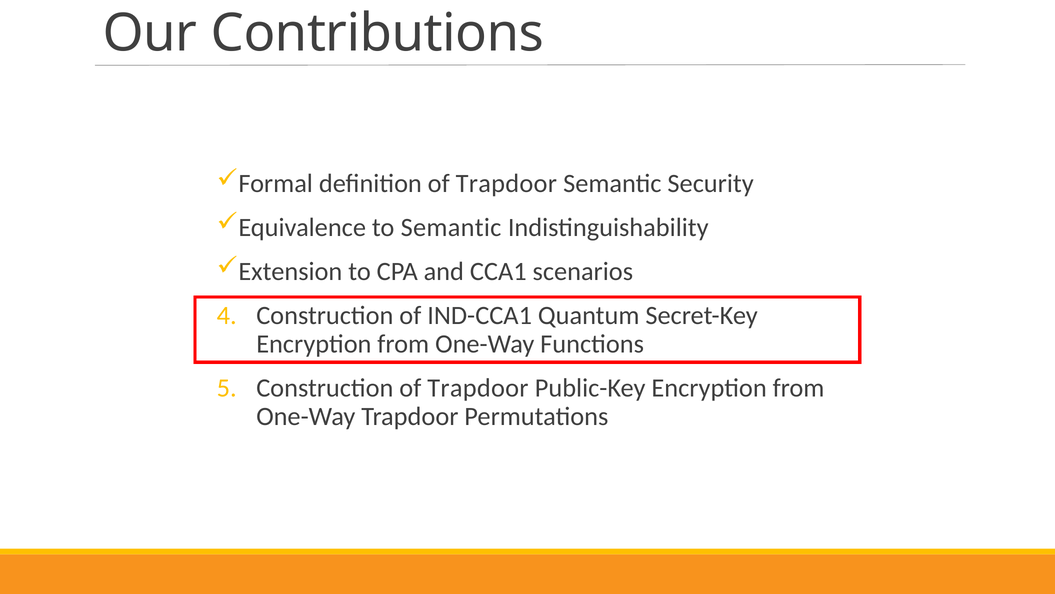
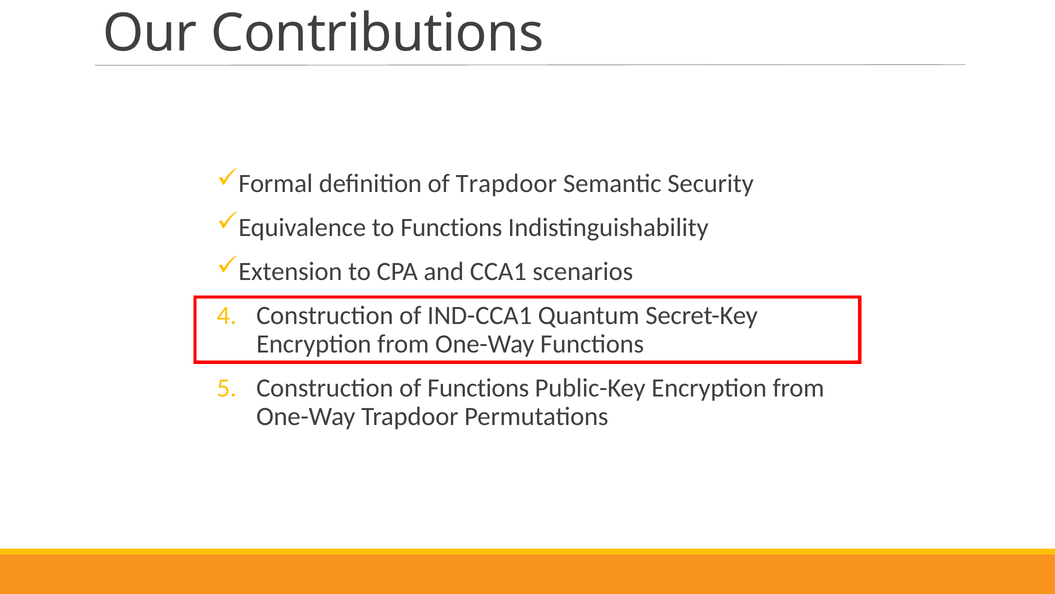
to Semantic: Semantic -> Functions
Construction of Trapdoor: Trapdoor -> Functions
